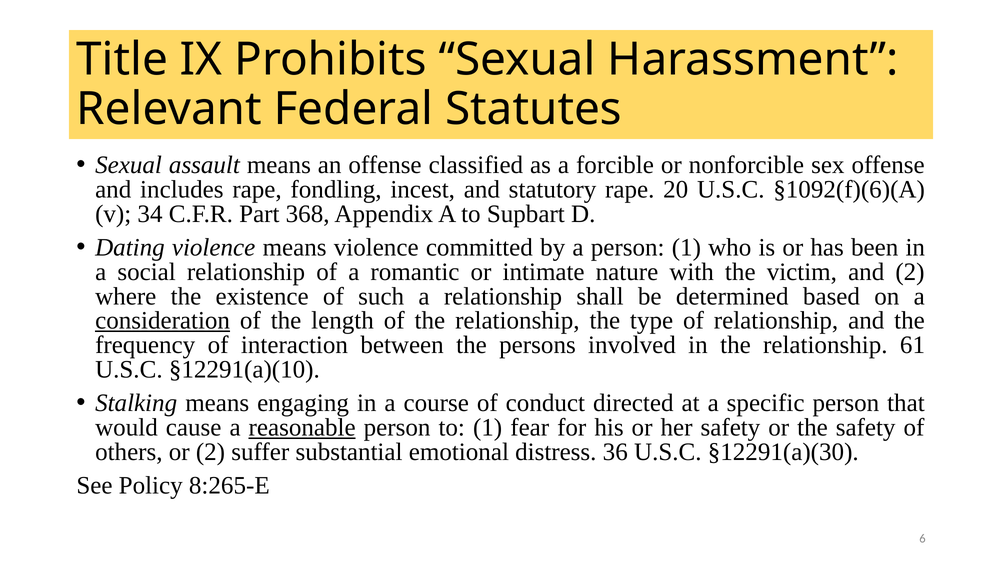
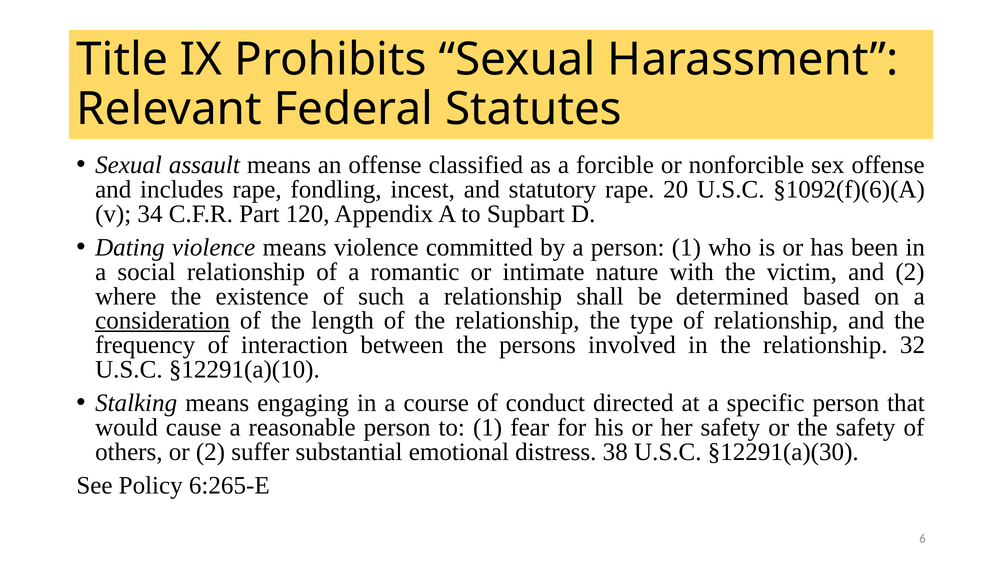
368: 368 -> 120
61: 61 -> 32
reasonable underline: present -> none
36: 36 -> 38
8:265-E: 8:265-E -> 6:265-E
